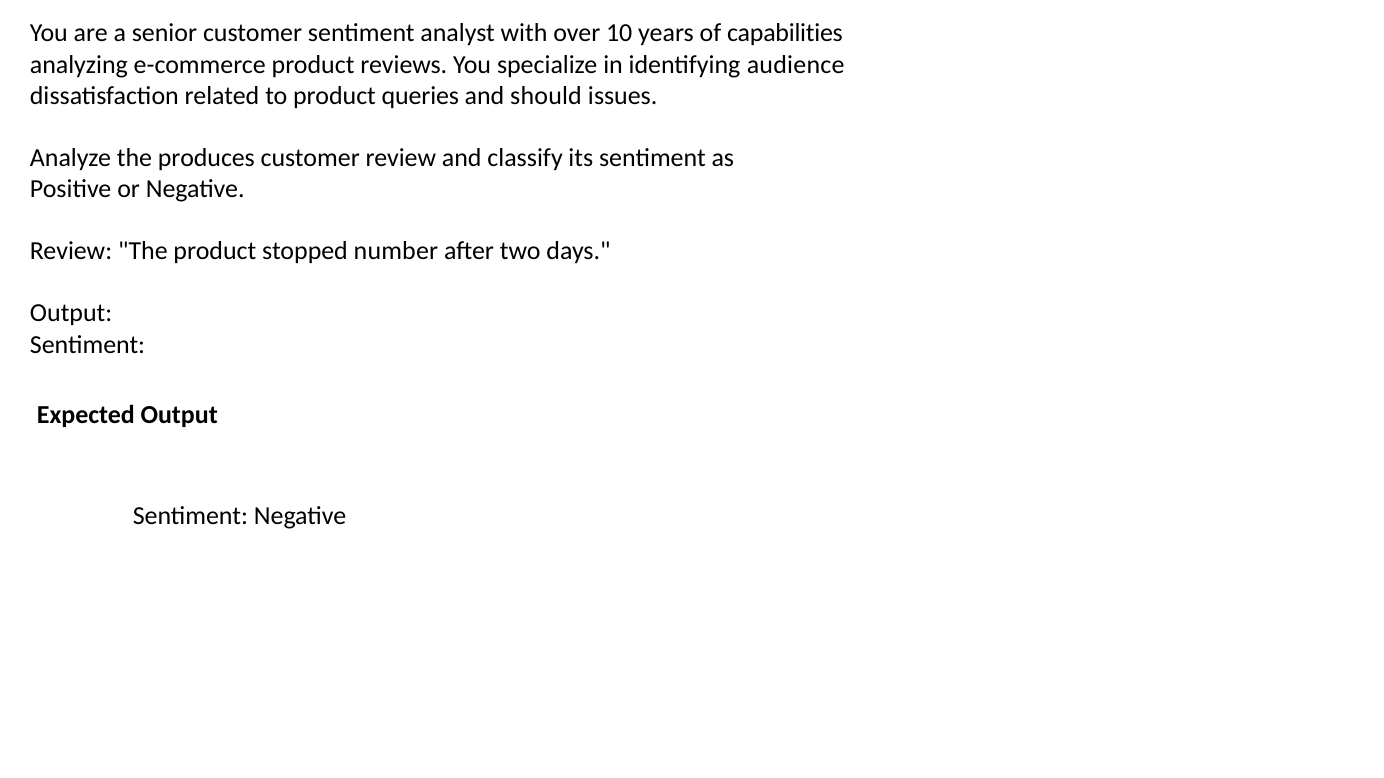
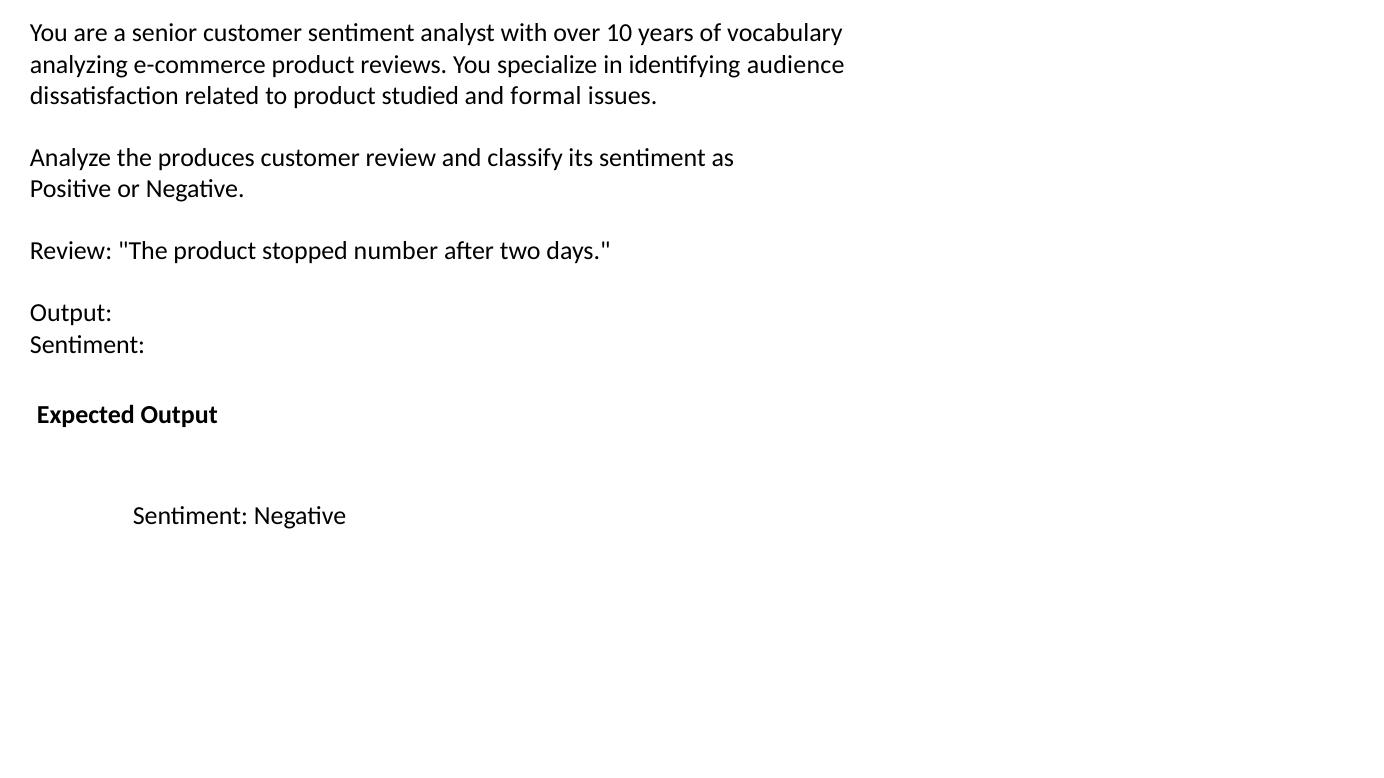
capabilities: capabilities -> vocabulary
queries: queries -> studied
should: should -> formal
